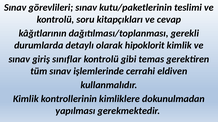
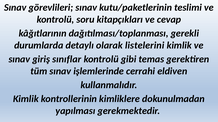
hipoklorit: hipoklorit -> listelerini
